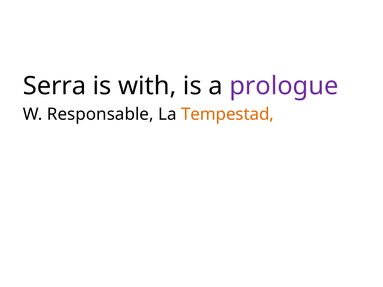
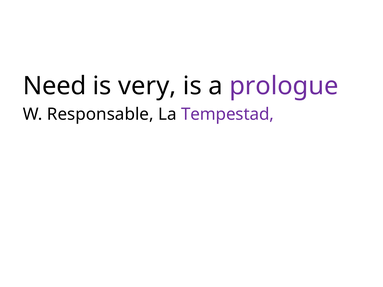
Serra: Serra -> Need
with: with -> very
Tempestad colour: orange -> purple
